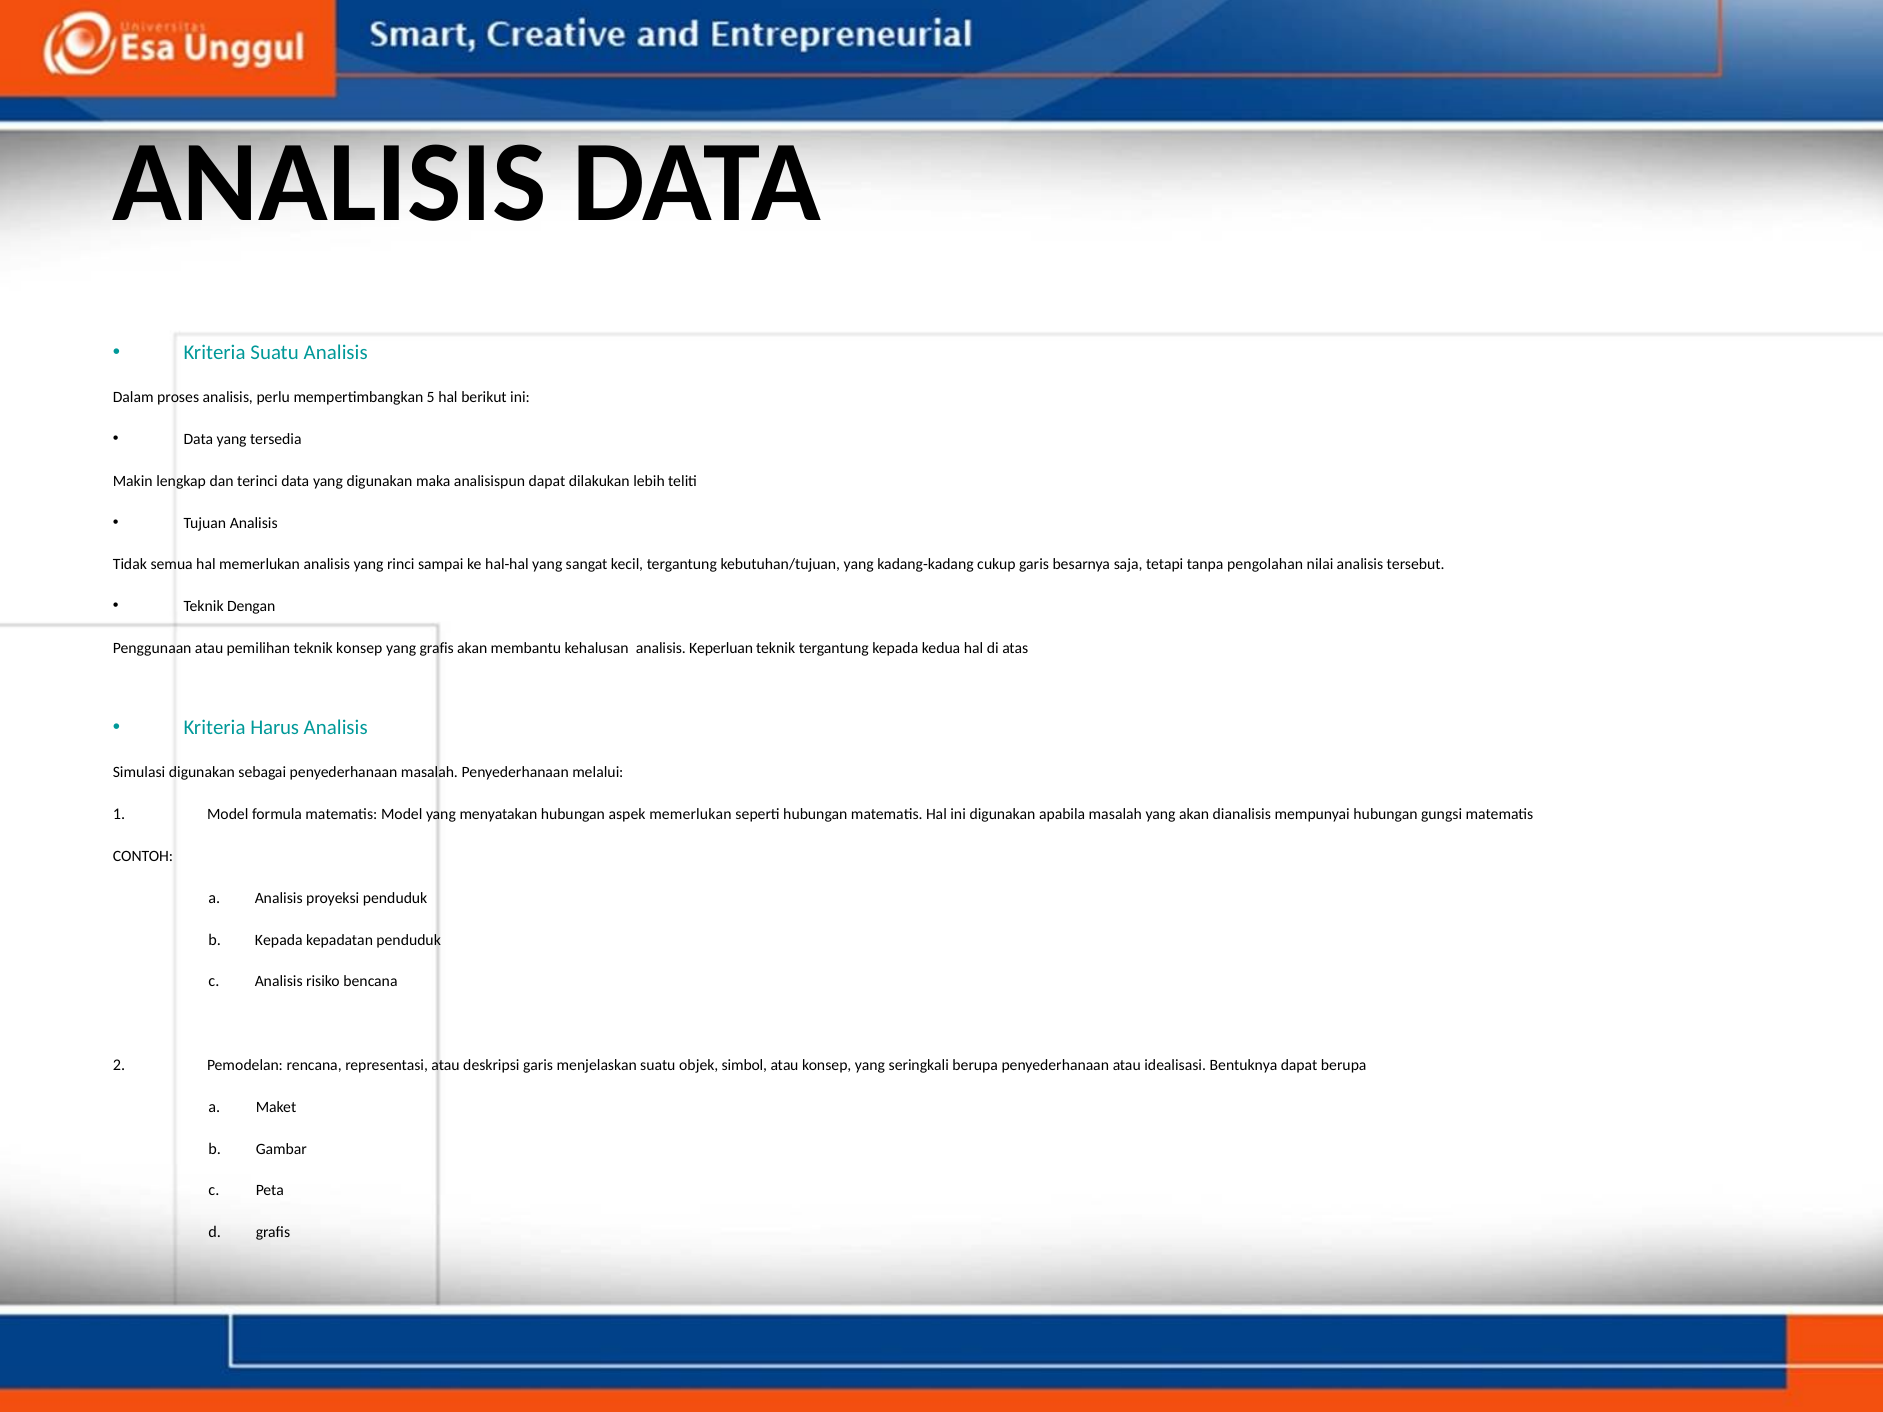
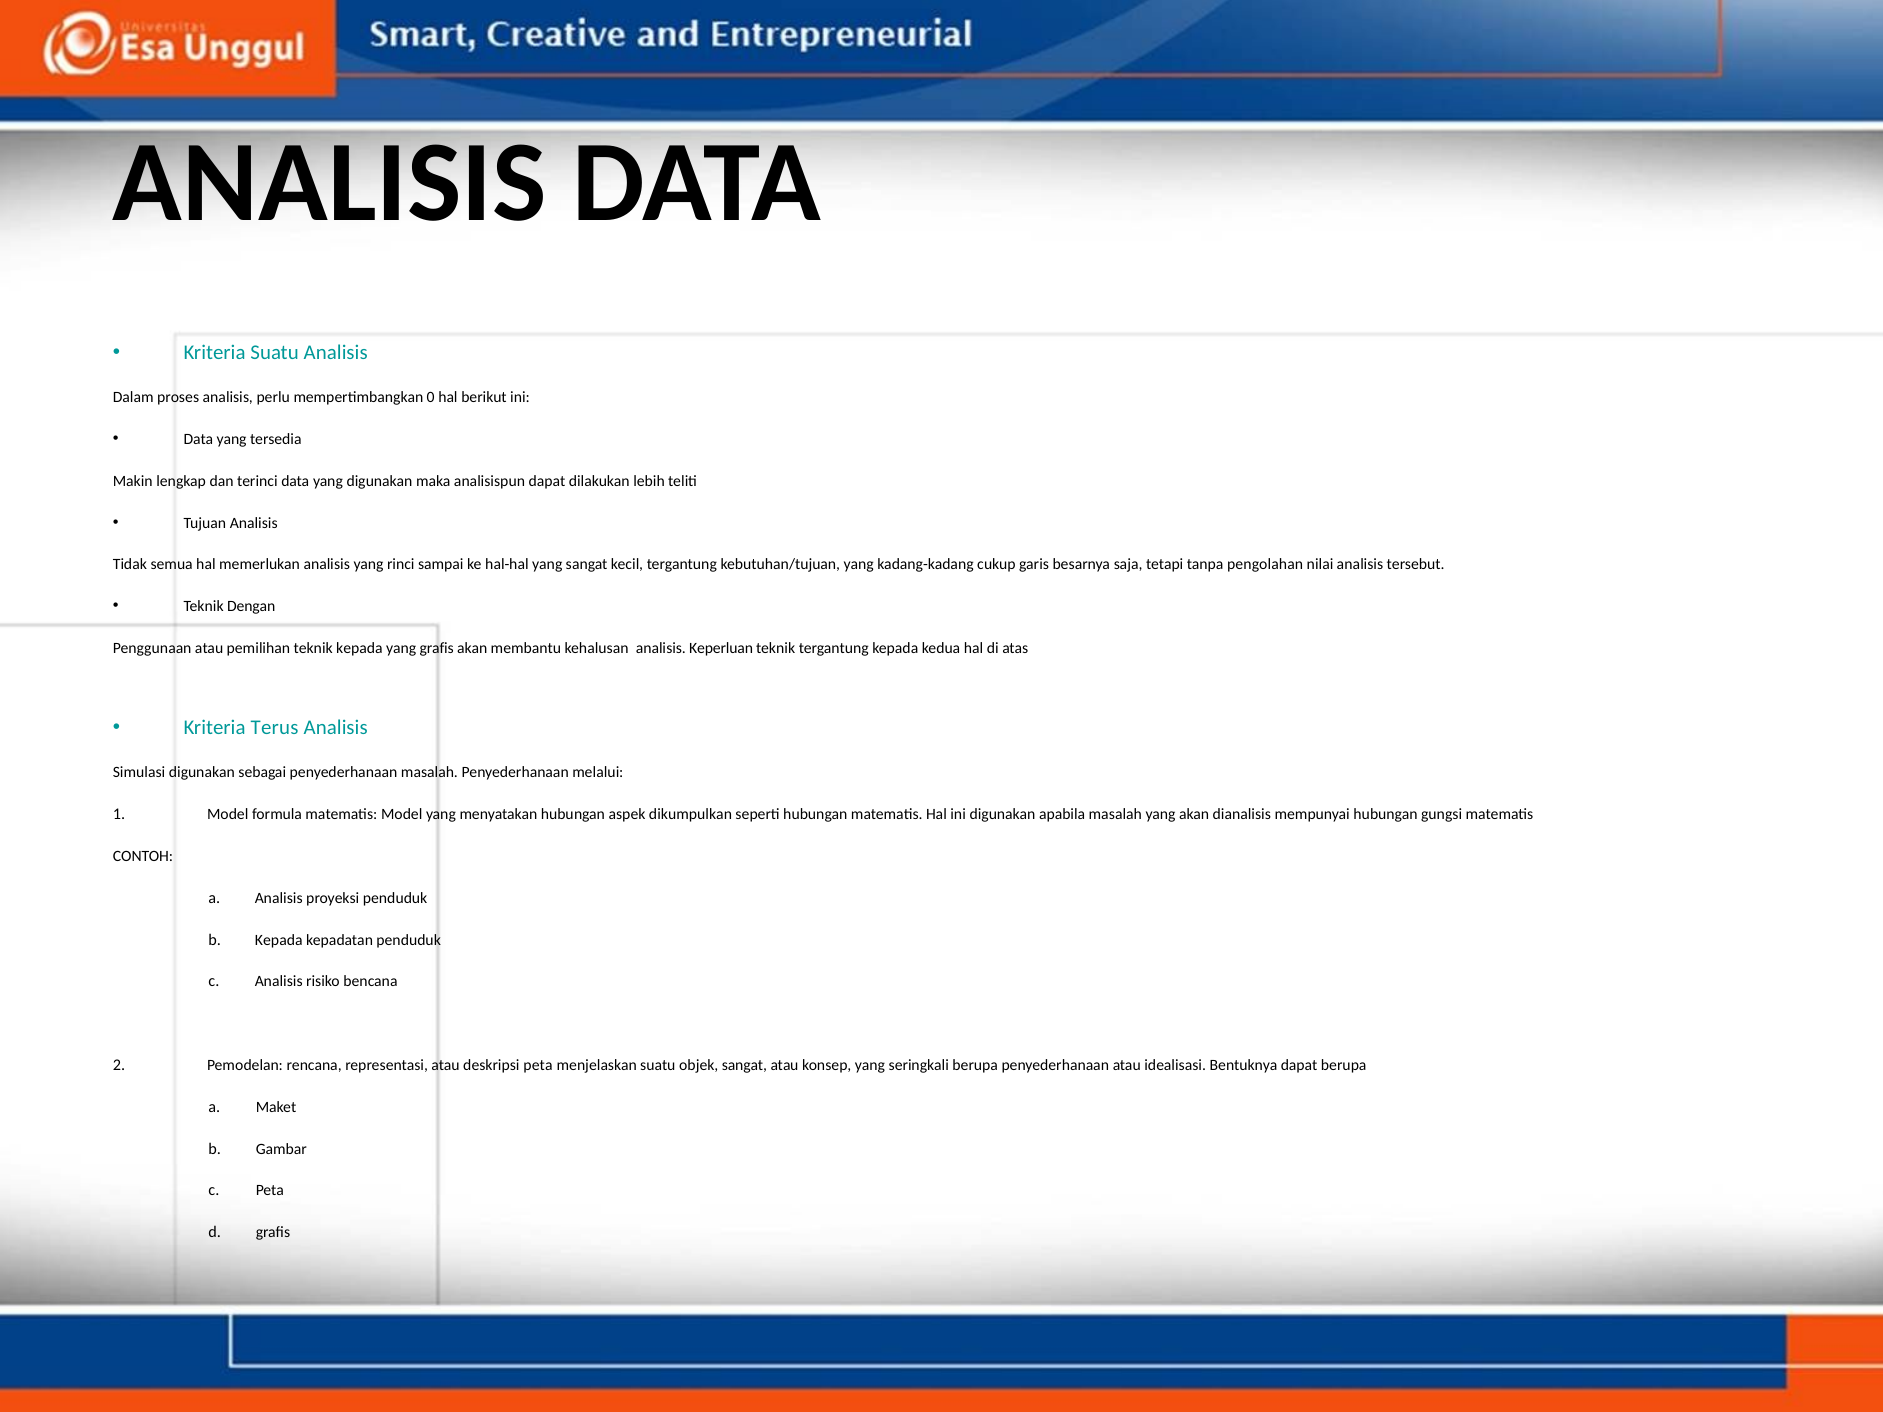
5: 5 -> 0
teknik konsep: konsep -> kepada
Harus: Harus -> Terus
aspek memerlukan: memerlukan -> dikumpulkan
deskripsi garis: garis -> peta
objek simbol: simbol -> sangat
